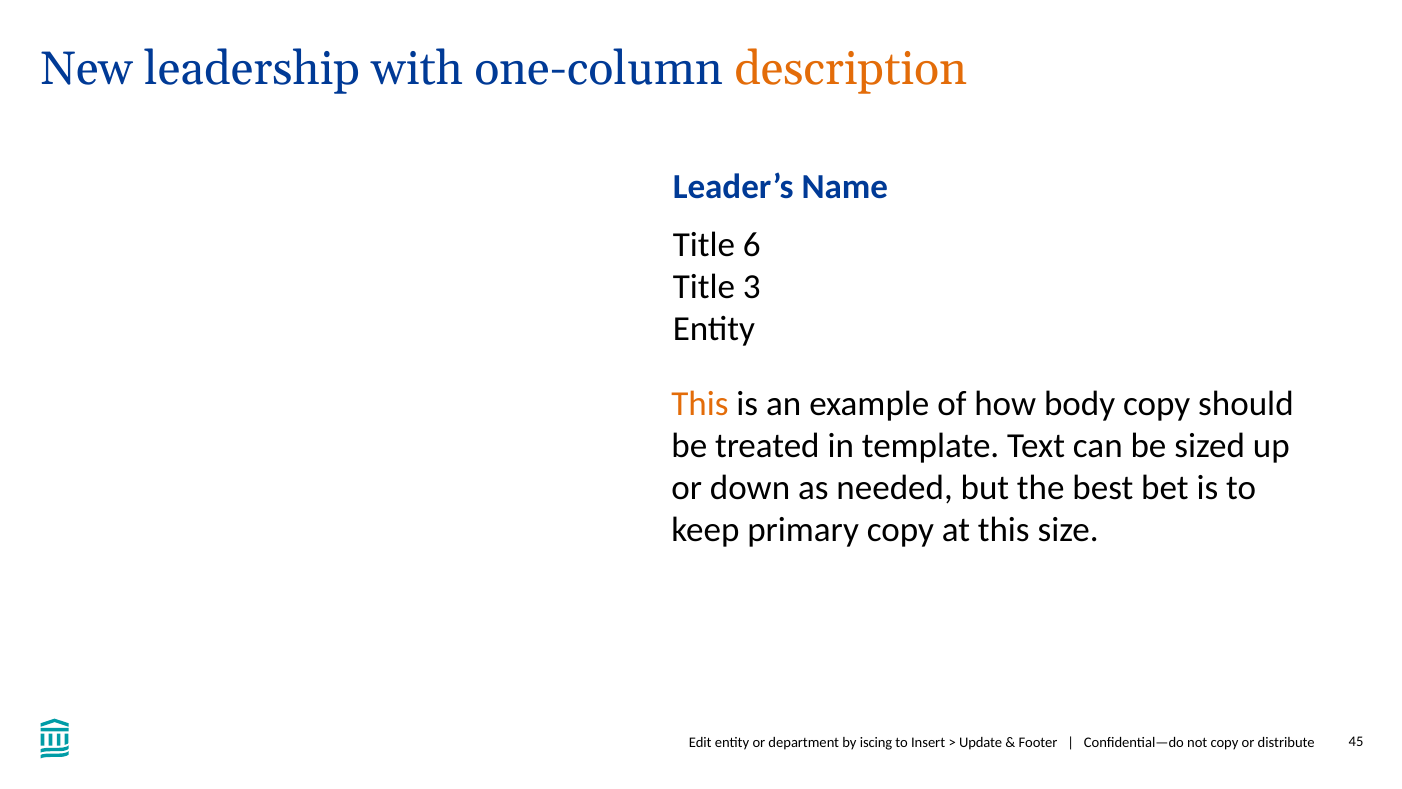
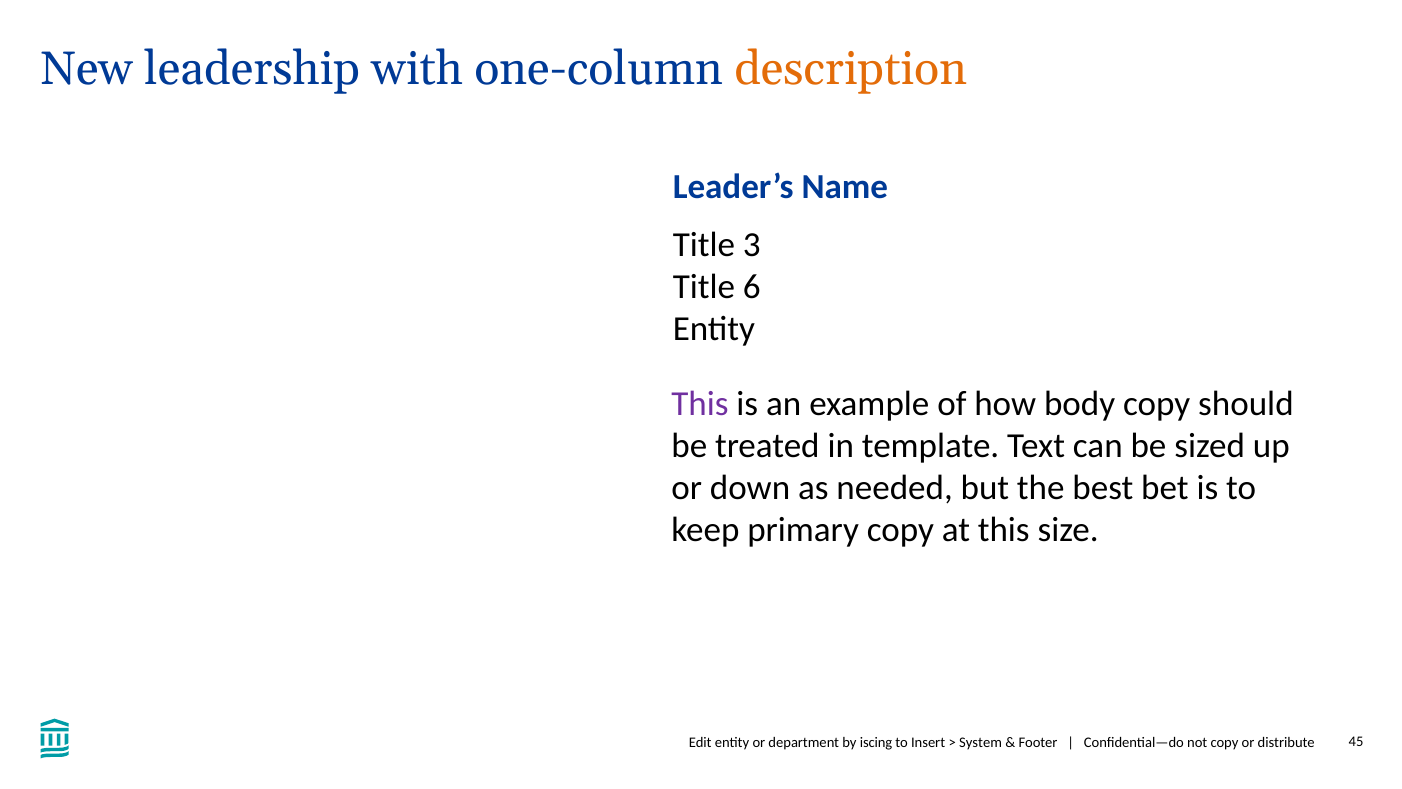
6: 6 -> 3
3: 3 -> 6
This at (700, 404) colour: orange -> purple
Update: Update -> System
